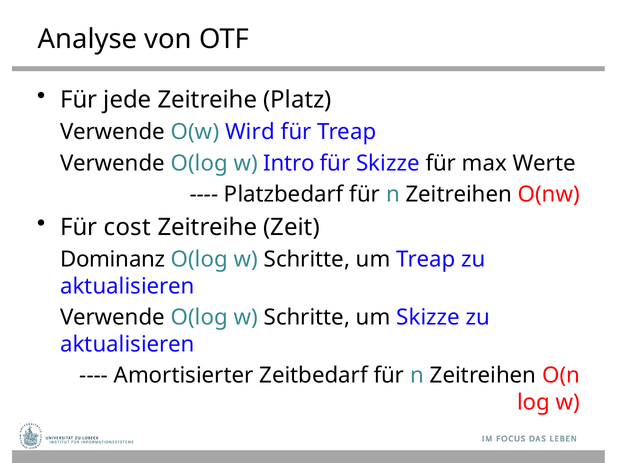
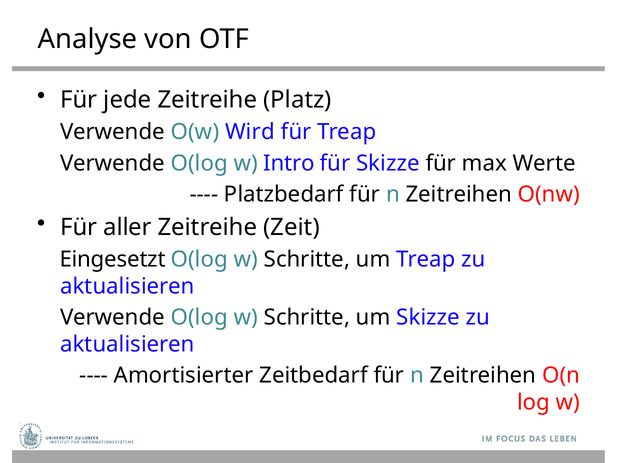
cost: cost -> aller
Dominanz: Dominanz -> Eingesetzt
